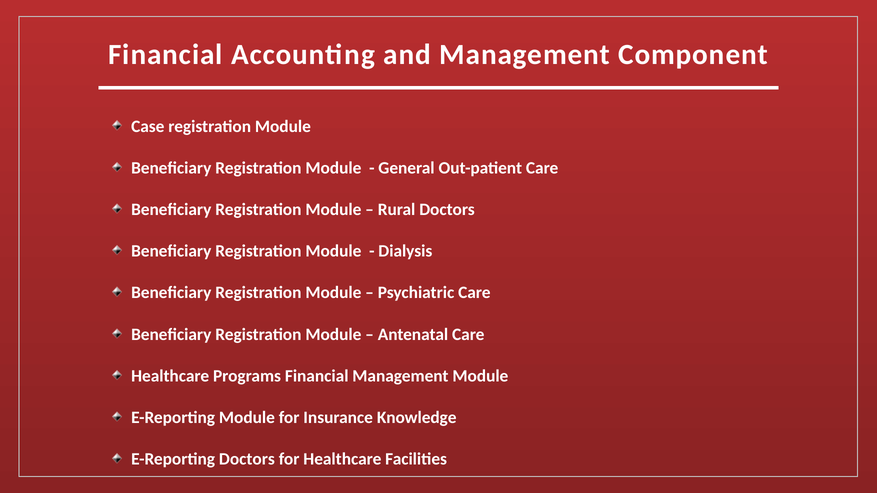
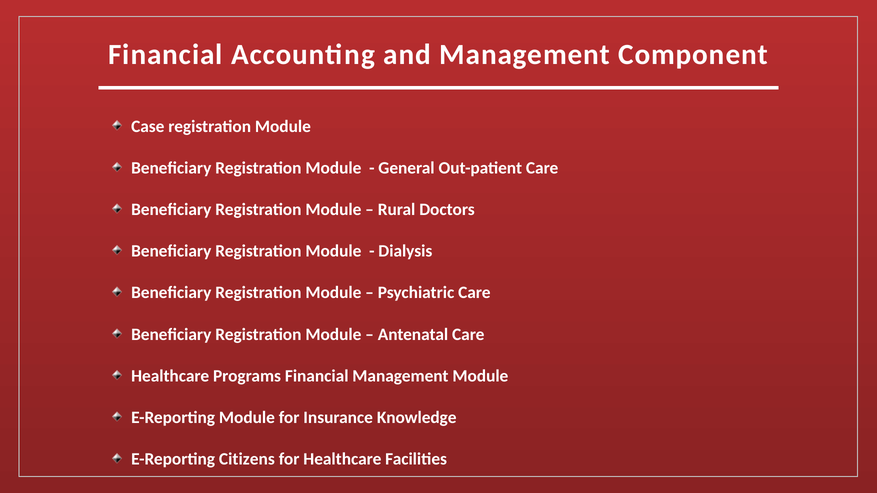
E-Reporting Doctors: Doctors -> Citizens
